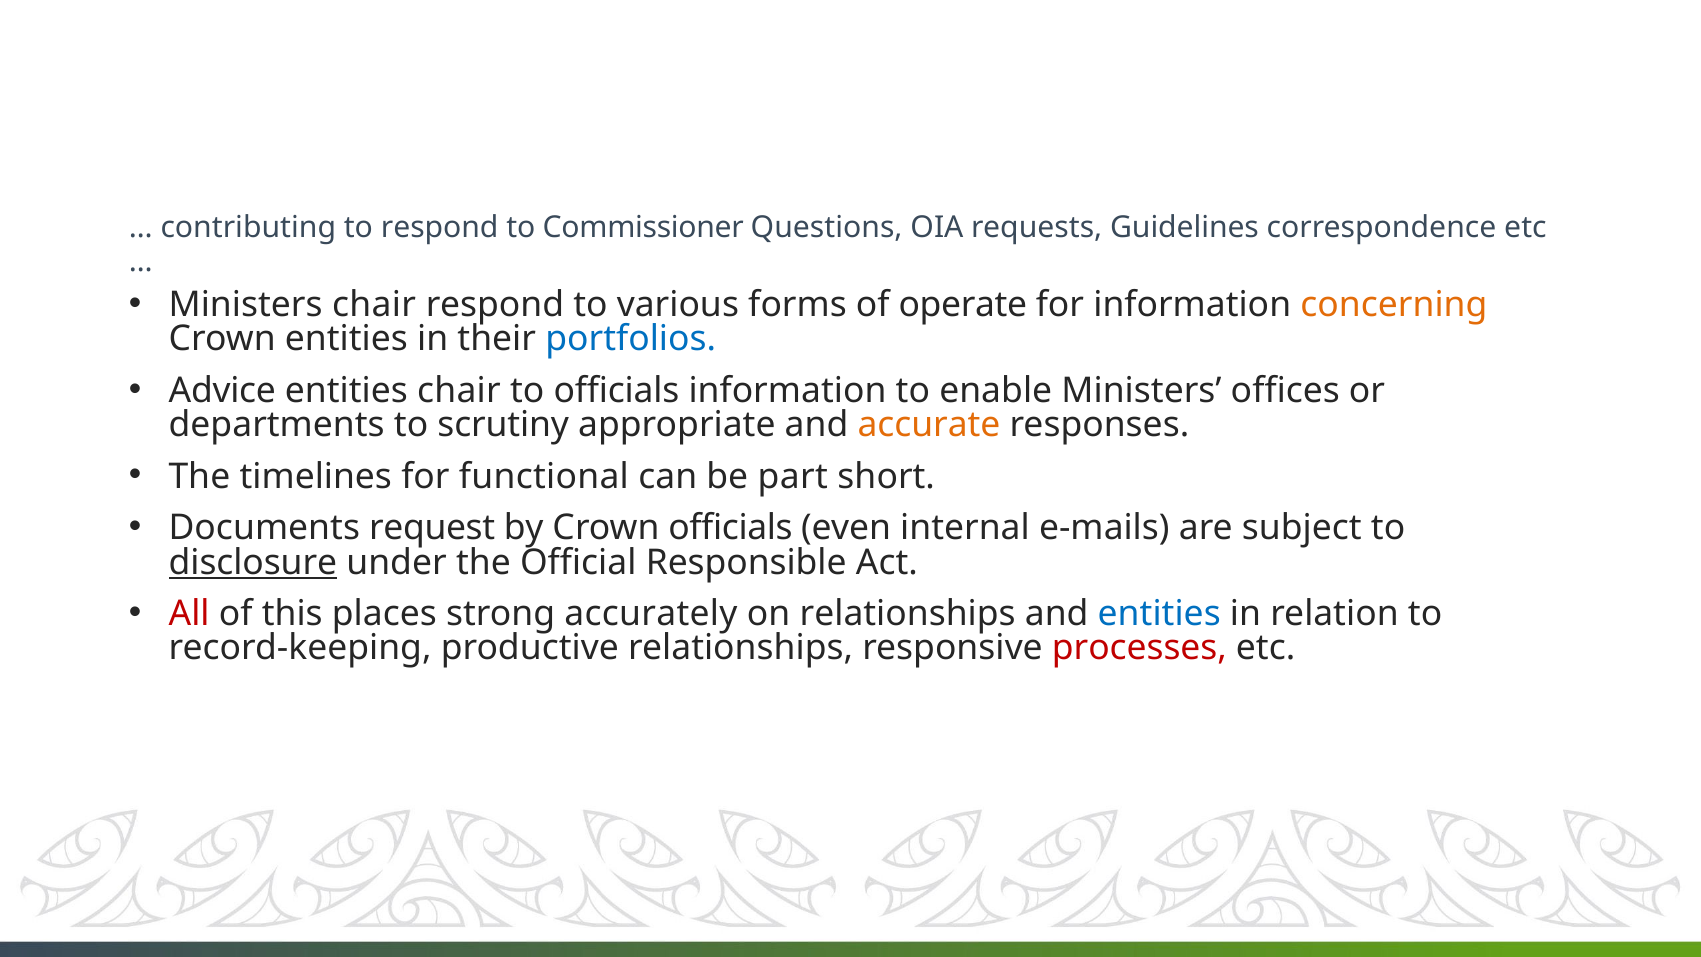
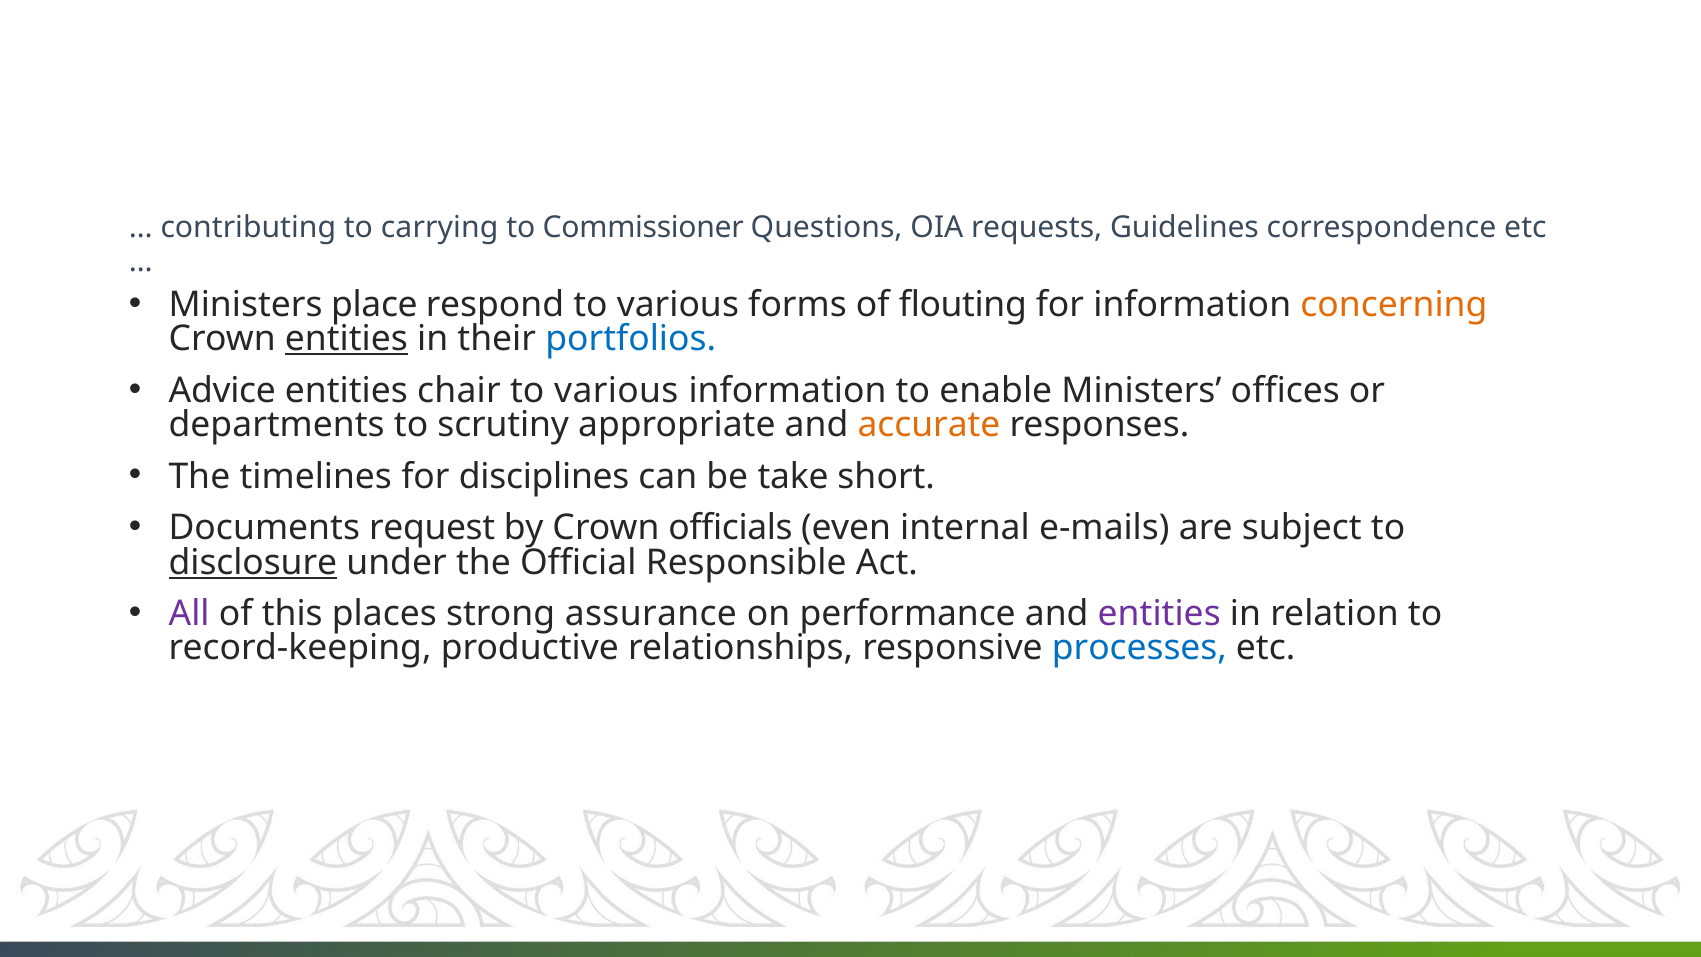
to respond: respond -> carrying
Ministers chair: chair -> place
operate: operate -> flouting
entities at (346, 339) underline: none -> present
officials at (616, 391): officials -> various
functional: functional -> disciplines
part: part -> take
All colour: red -> purple
accurately: accurately -> assurance
on relationships: relationships -> performance
entities at (1159, 614) colour: blue -> purple
processes colour: red -> blue
